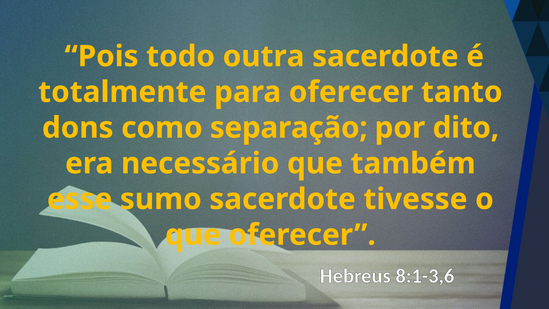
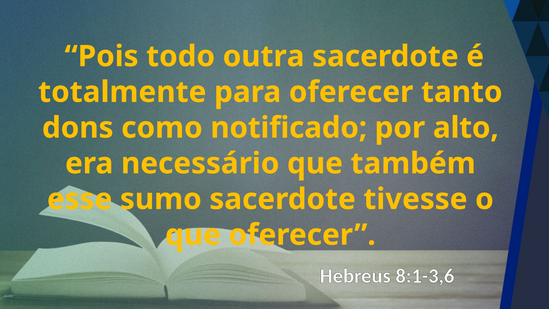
separação: separação -> notificado
dito: dito -> alto
